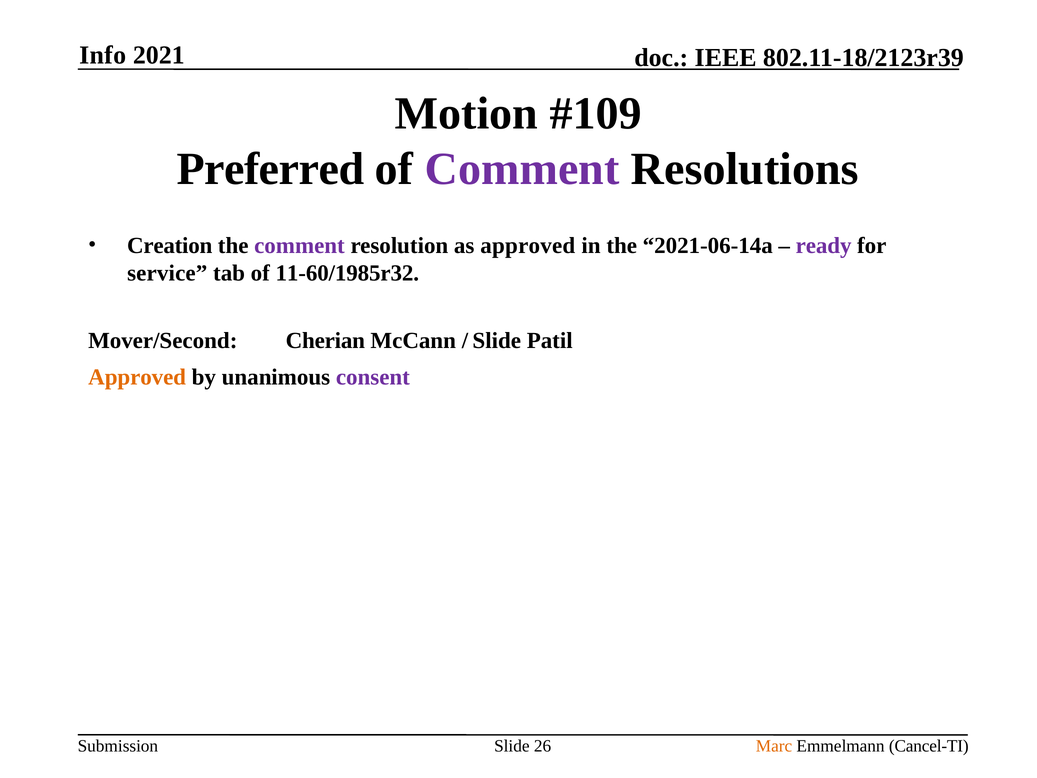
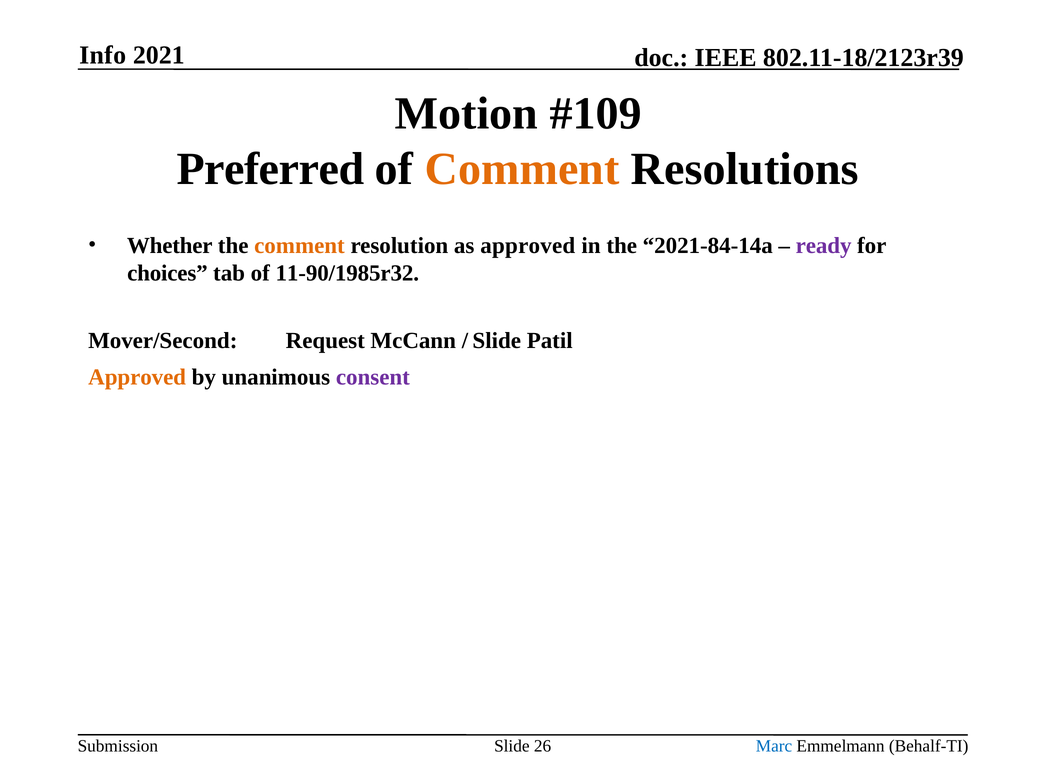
Comment at (522, 169) colour: purple -> orange
Creation: Creation -> Whether
comment at (299, 245) colour: purple -> orange
2021-06-14a: 2021-06-14a -> 2021-84-14a
service: service -> choices
11-60/1985r32: 11-60/1985r32 -> 11-90/1985r32
Cherian: Cherian -> Request
Marc colour: orange -> blue
Cancel-TI: Cancel-TI -> Behalf-TI
